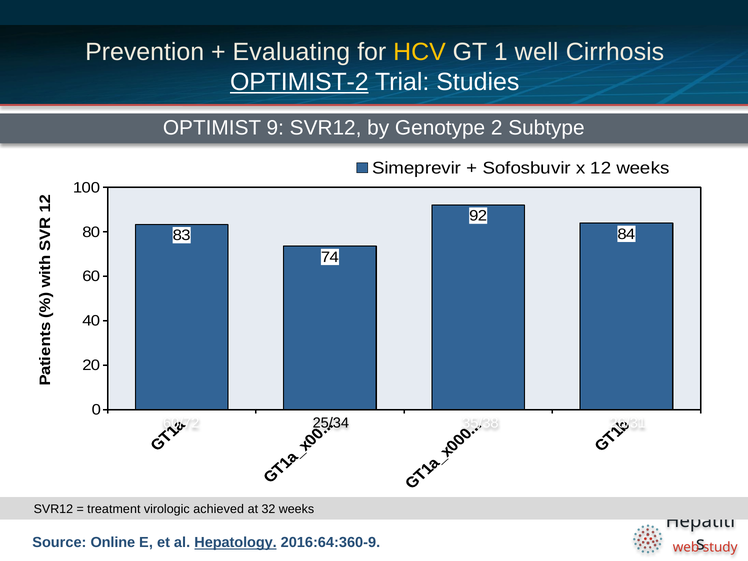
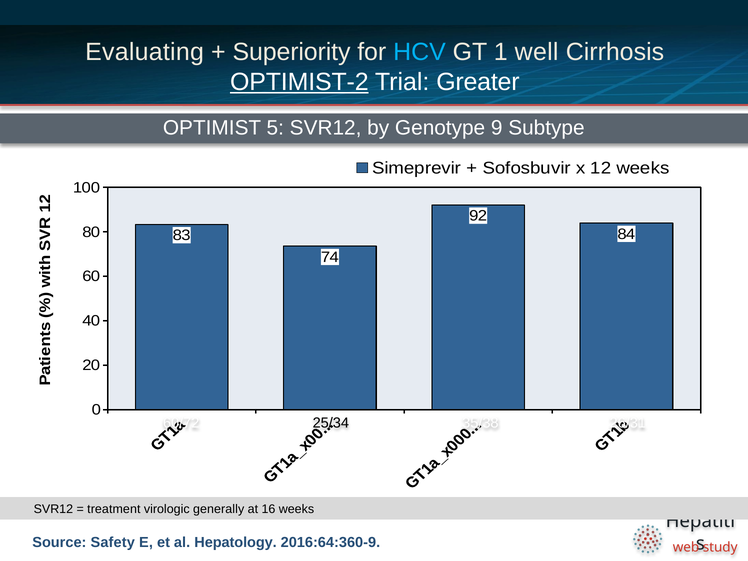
Prevention: Prevention -> Evaluating
Evaluating: Evaluating -> Superiority
HCV colour: yellow -> light blue
Studies: Studies -> Greater
9: 9 -> 5
Genotype 2: 2 -> 9
achieved: achieved -> generally
32: 32 -> 16
Online: Online -> Safety
Hepatology underline: present -> none
